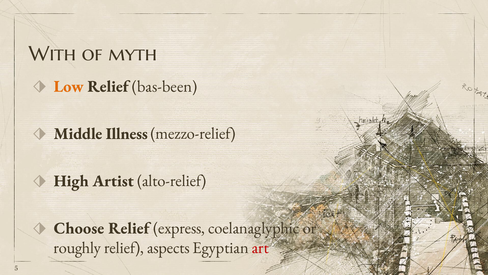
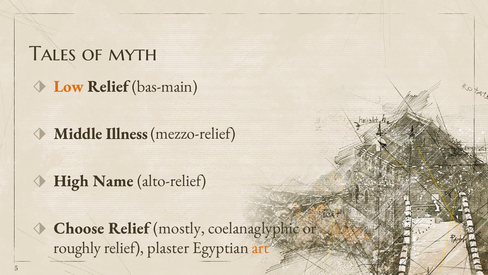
With: With -> Tales
bas-been: bas-been -> bas-main
Artist: Artist -> Name
express: express -> mostly
aspects: aspects -> plaster
art colour: red -> orange
